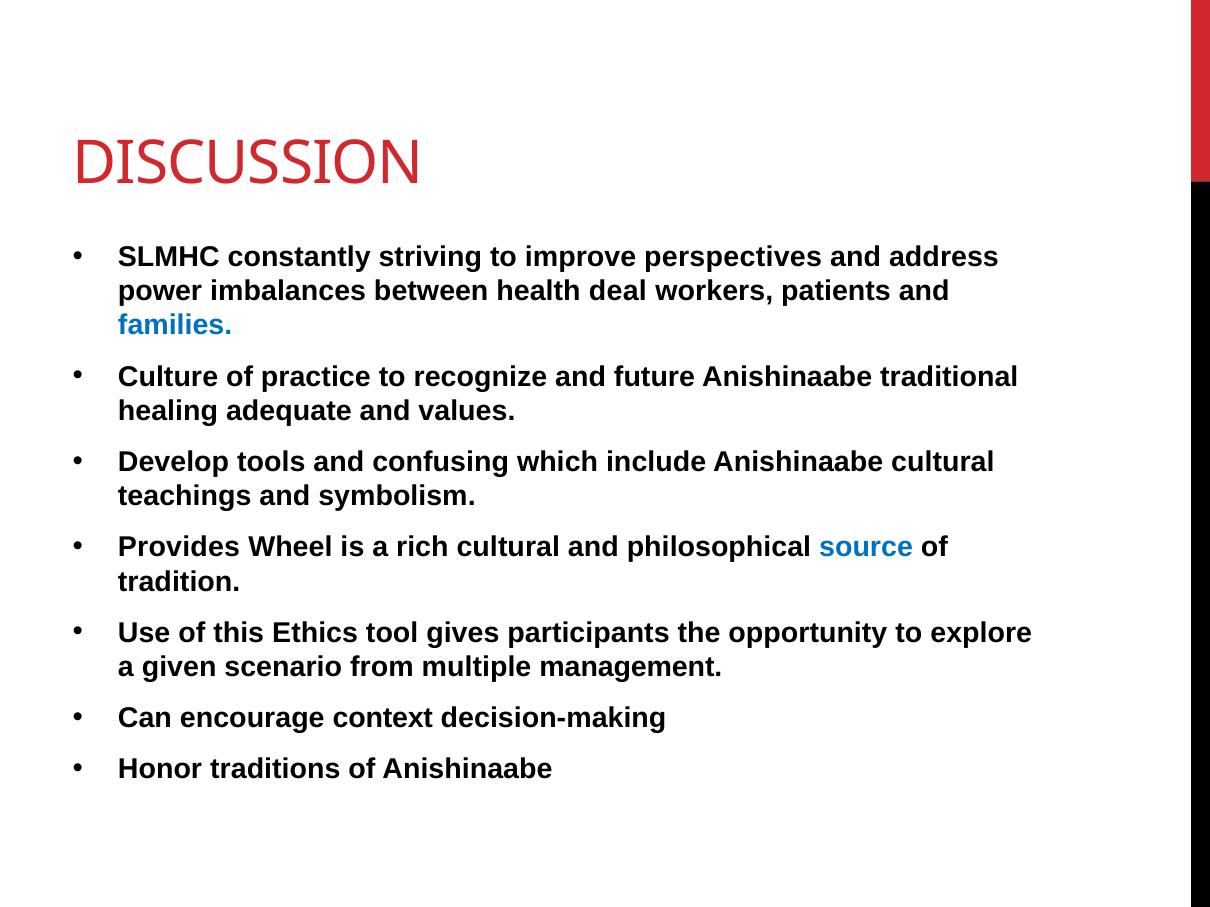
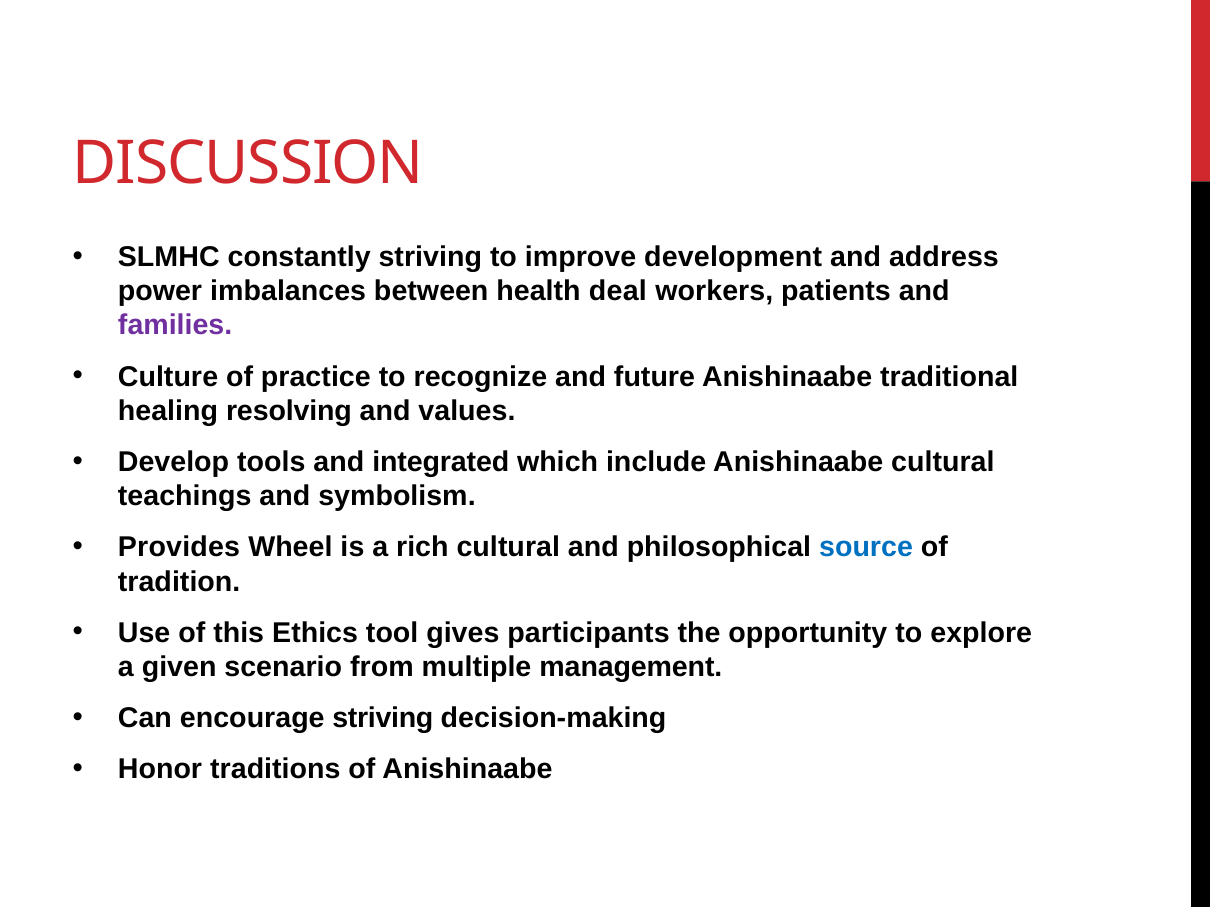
perspectives: perspectives -> development
families colour: blue -> purple
adequate: adequate -> resolving
confusing: confusing -> integrated
encourage context: context -> striving
